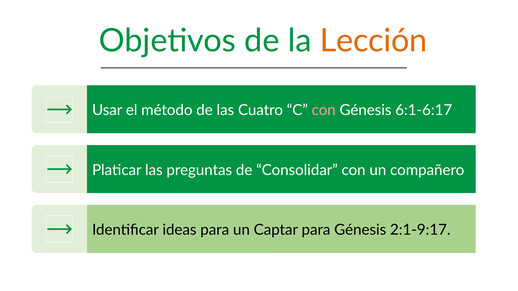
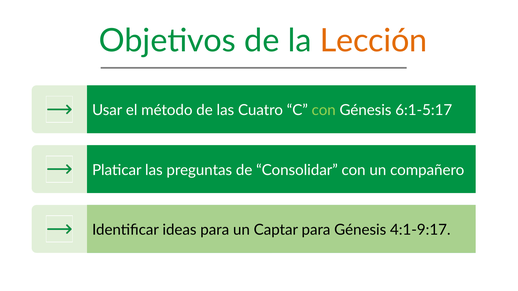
con at (324, 110) colour: pink -> light green
6:1-6:17: 6:1-6:17 -> 6:1-5:17
2:1-9:17: 2:1-9:17 -> 4:1-9:17
